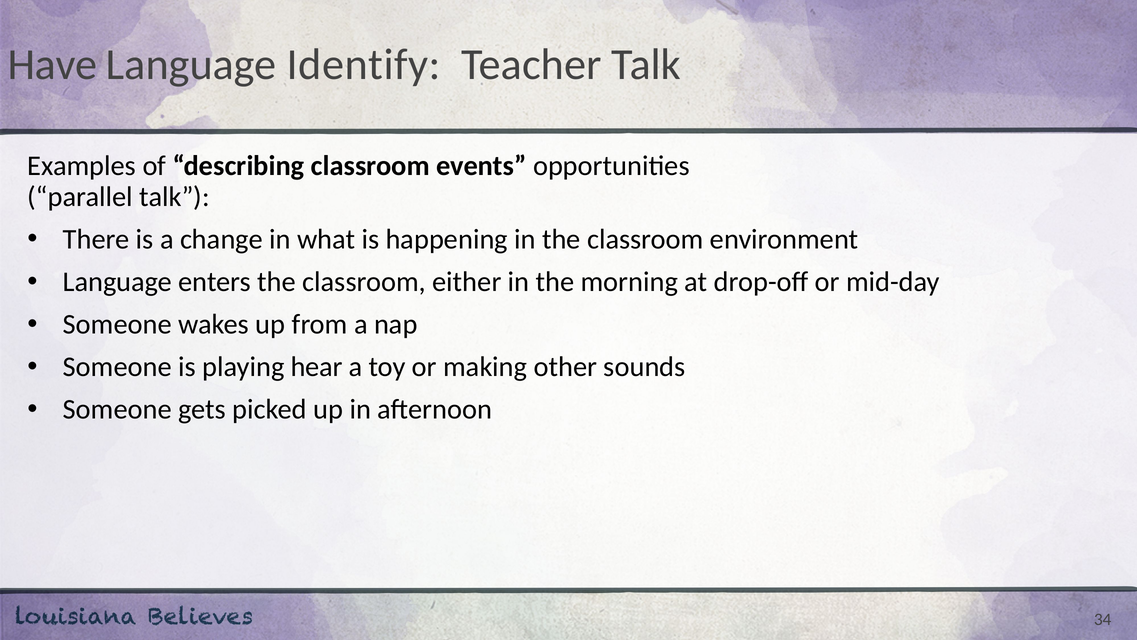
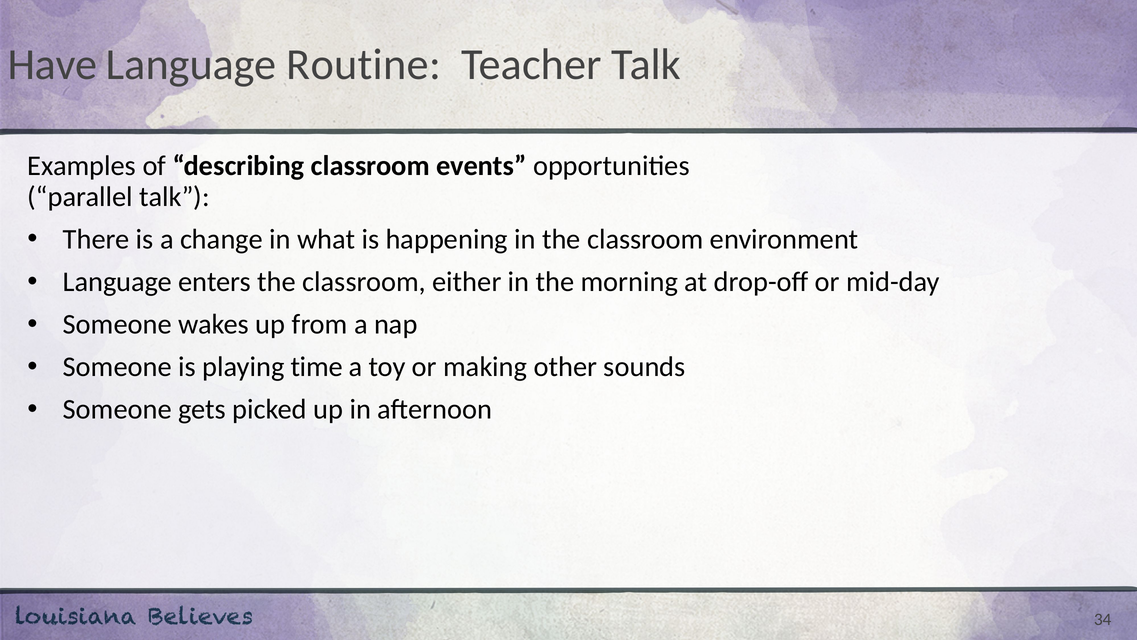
Identify: Identify -> Routine
hear: hear -> time
